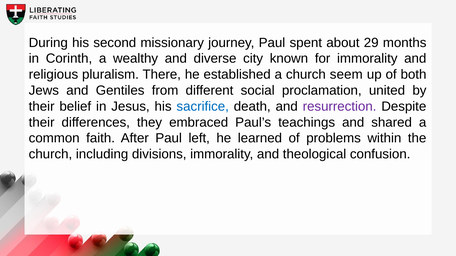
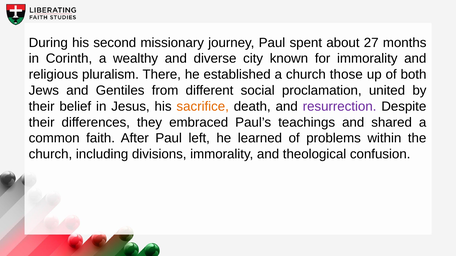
29: 29 -> 27
seem: seem -> those
sacrifice colour: blue -> orange
